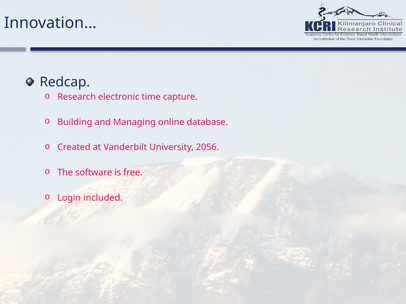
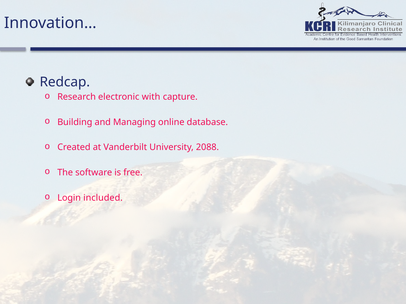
time: time -> with
2056: 2056 -> 2088
